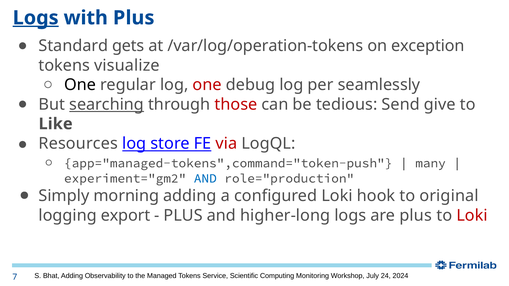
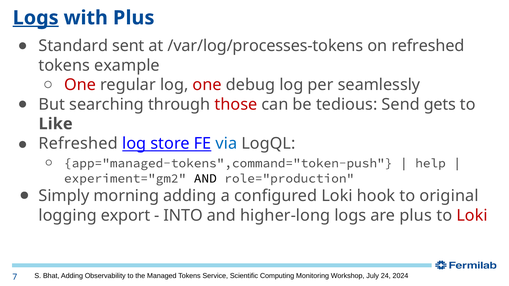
gets: gets -> sent
/var/log/operation-tokens: /var/log/operation-tokens -> /var/log/processes-tokens
on exception: exception -> refreshed
visualize: visualize -> example
One at (80, 85) colour: black -> red
searching underline: present -> none
give: give -> gets
Resources at (78, 144): Resources -> Refreshed
via colour: red -> blue
many: many -> help
AND at (205, 179) colour: blue -> black
PLUS at (183, 216): PLUS -> INTO
